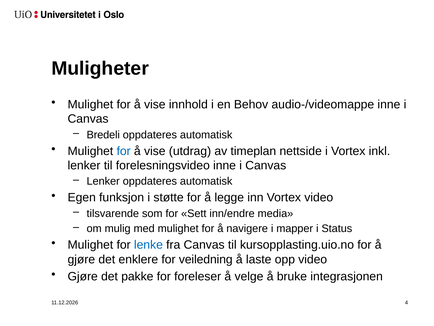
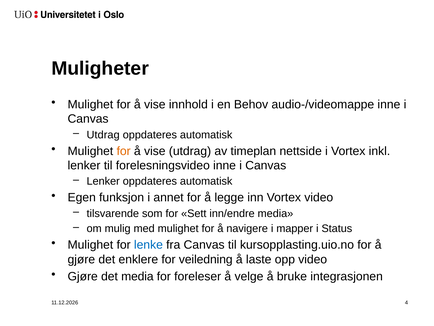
Bredeli at (103, 135): Bredeli -> Utdrag
for at (124, 151) colour: blue -> orange
støtte: støtte -> annet
det pakke: pakke -> media
